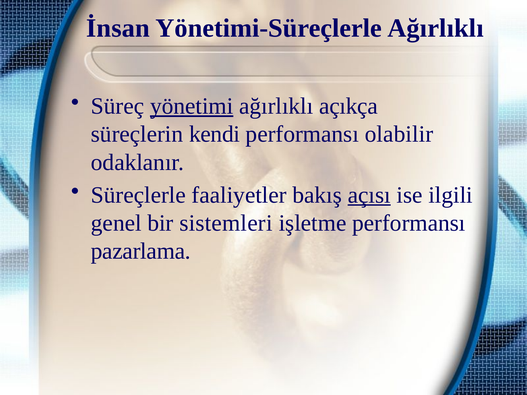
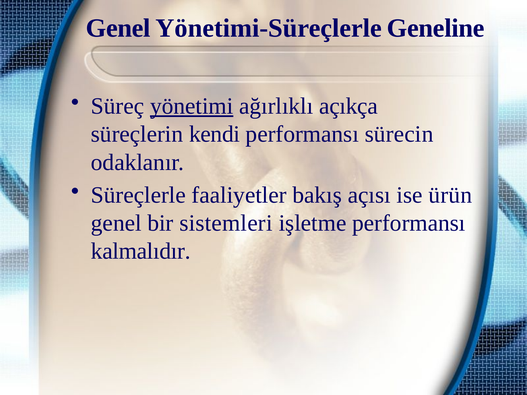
İnsan at (118, 28): İnsan -> Genel
Yönetimi-Süreçlerle Ağırlıklı: Ağırlıklı -> Geneline
olabilir: olabilir -> sürecin
açısı underline: present -> none
ilgili: ilgili -> ürün
pazarlama: pazarlama -> kalmalıdır
